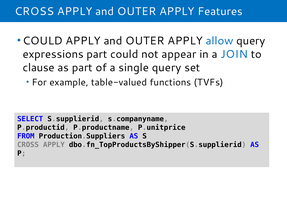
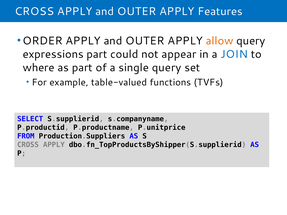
COULD at (43, 41): COULD -> ORDER
allow colour: blue -> orange
clause: clause -> where
